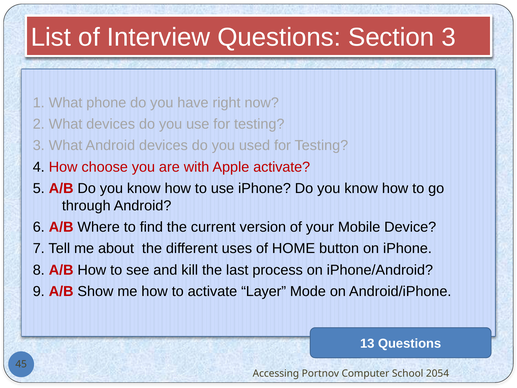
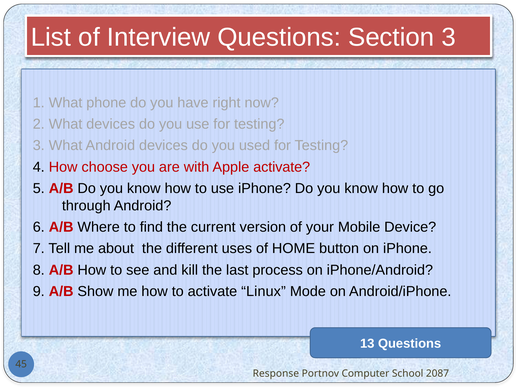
Layer: Layer -> Linux
Accessing: Accessing -> Response
2054: 2054 -> 2087
